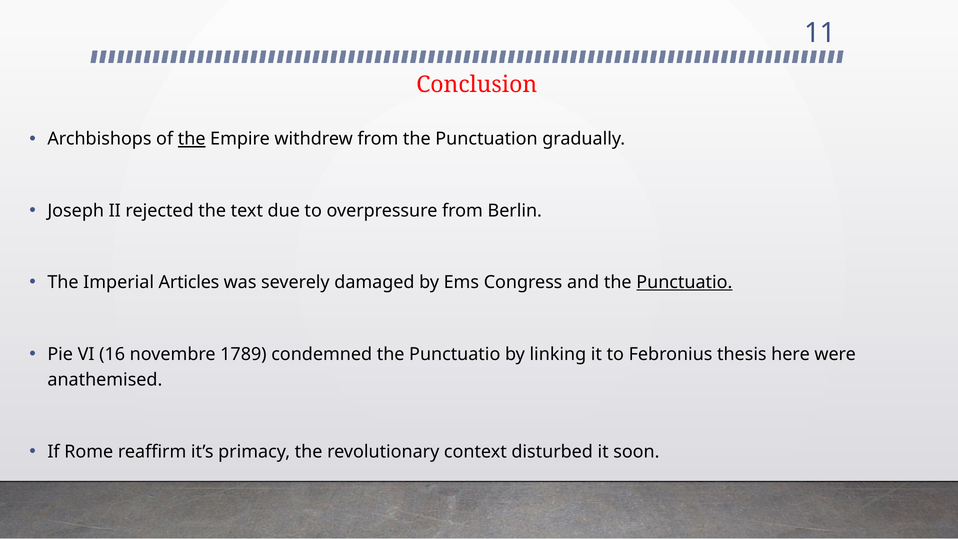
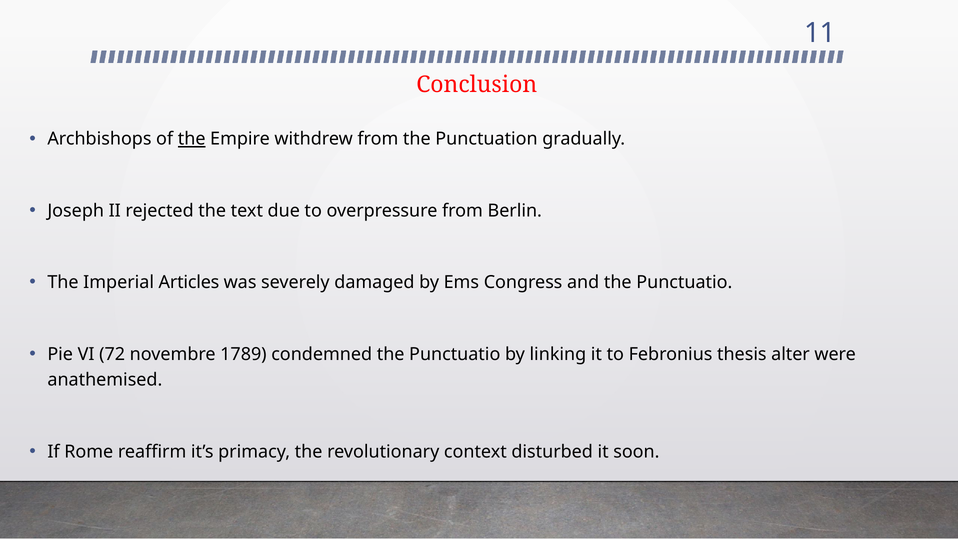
Punctuatio at (684, 282) underline: present -> none
16: 16 -> 72
here: here -> alter
